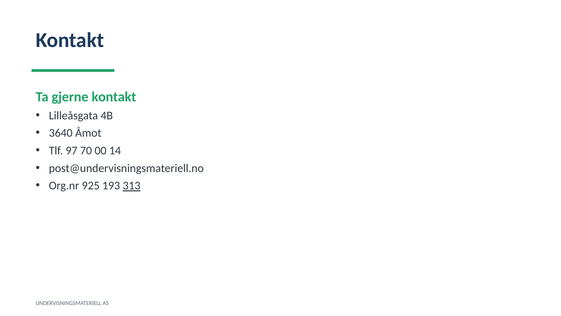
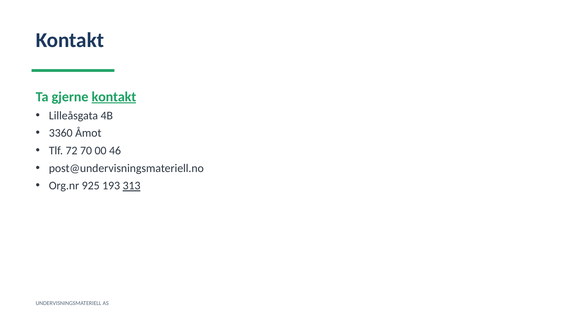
kontakt at (114, 97) underline: none -> present
3640: 3640 -> 3360
97: 97 -> 72
14: 14 -> 46
